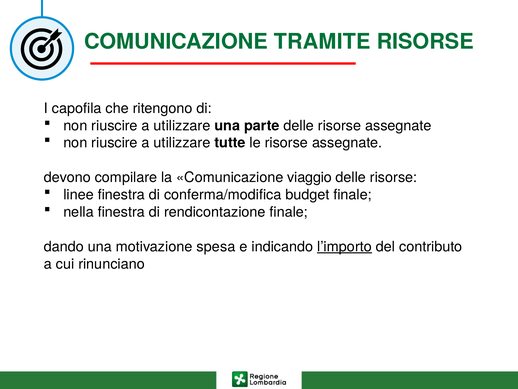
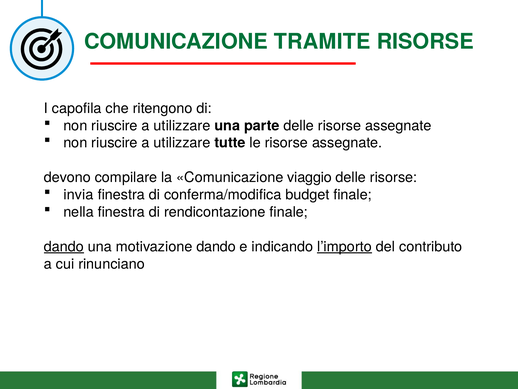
linee: linee -> invia
dando at (64, 246) underline: none -> present
motivazione spesa: spesa -> dando
